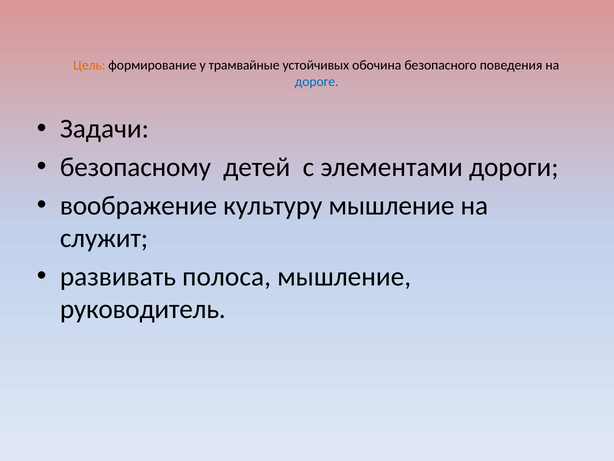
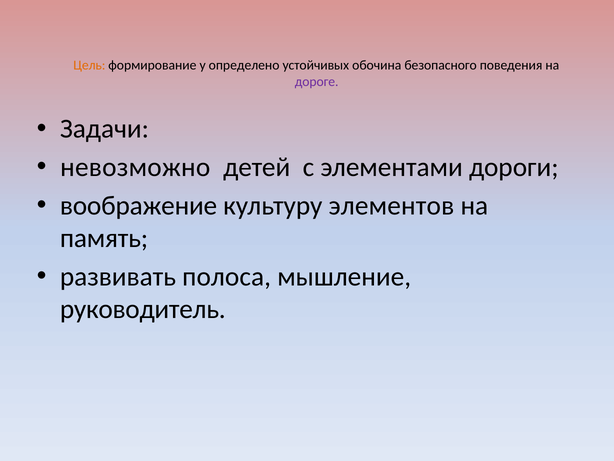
трамвайные: трамвайные -> определено
дороге colour: blue -> purple
безопасному: безопасному -> невозможно
культуру мышление: мышление -> элементов
служит: служит -> память
